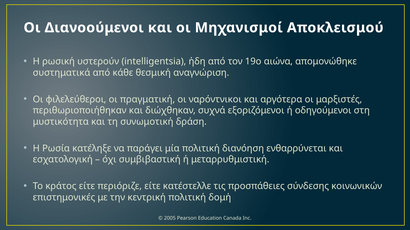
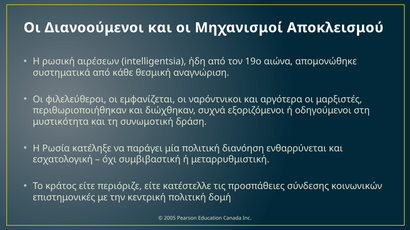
υστερούν: υστερούν -> αιρέσεων
πραγματική: πραγματική -> εμφανίζεται
